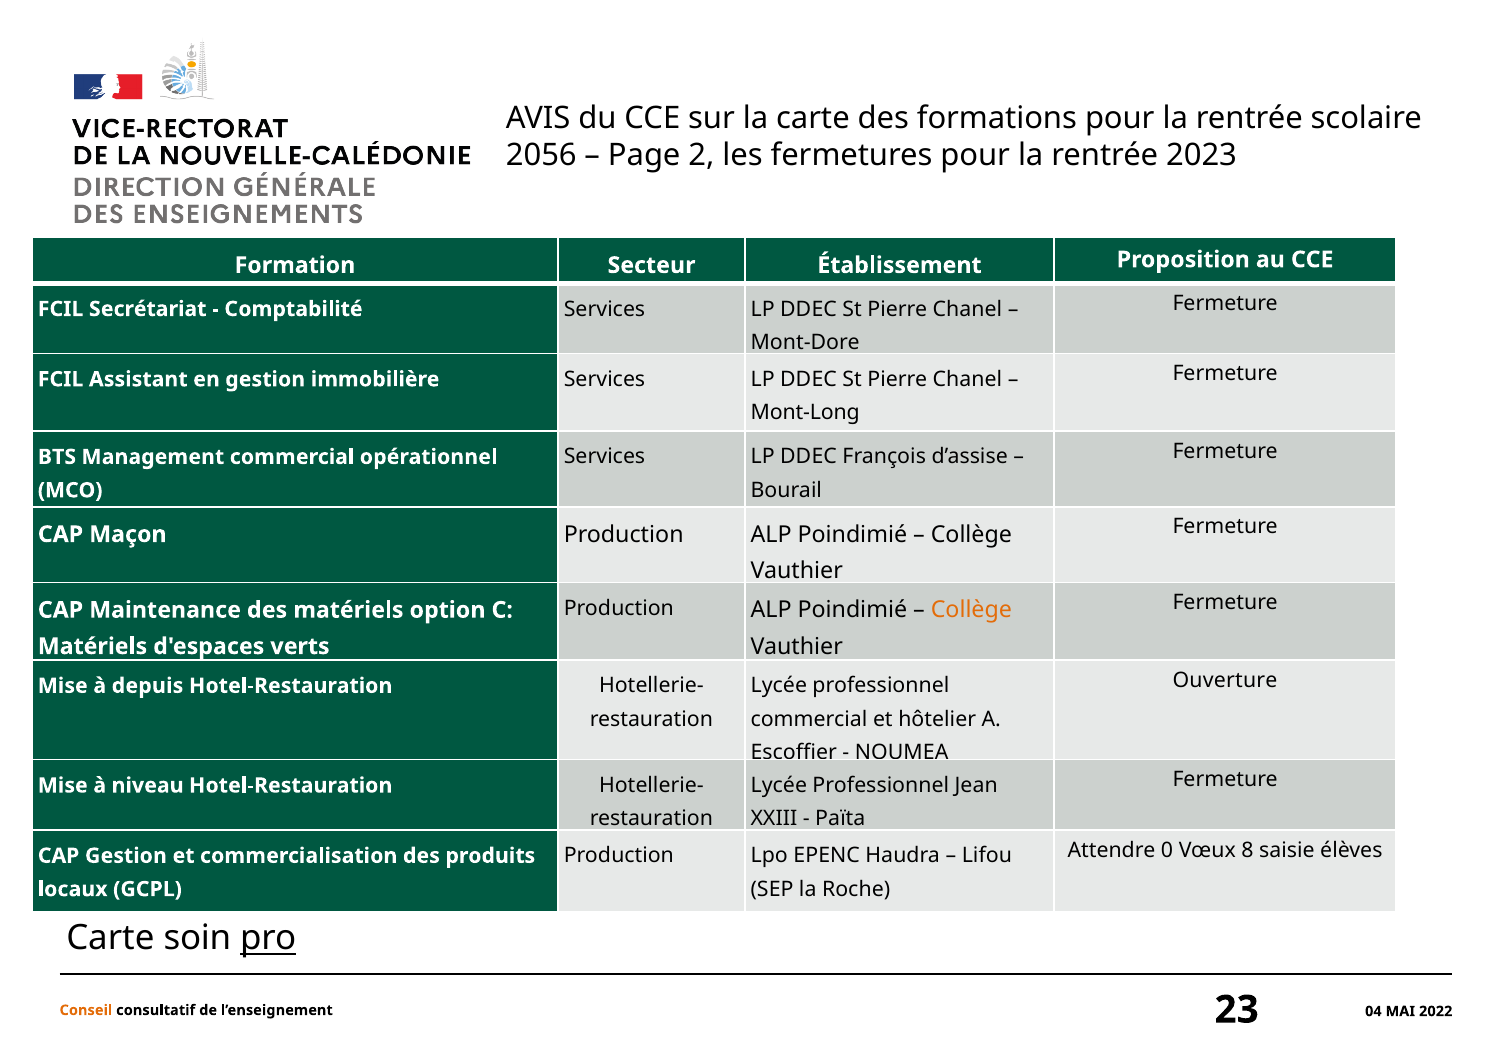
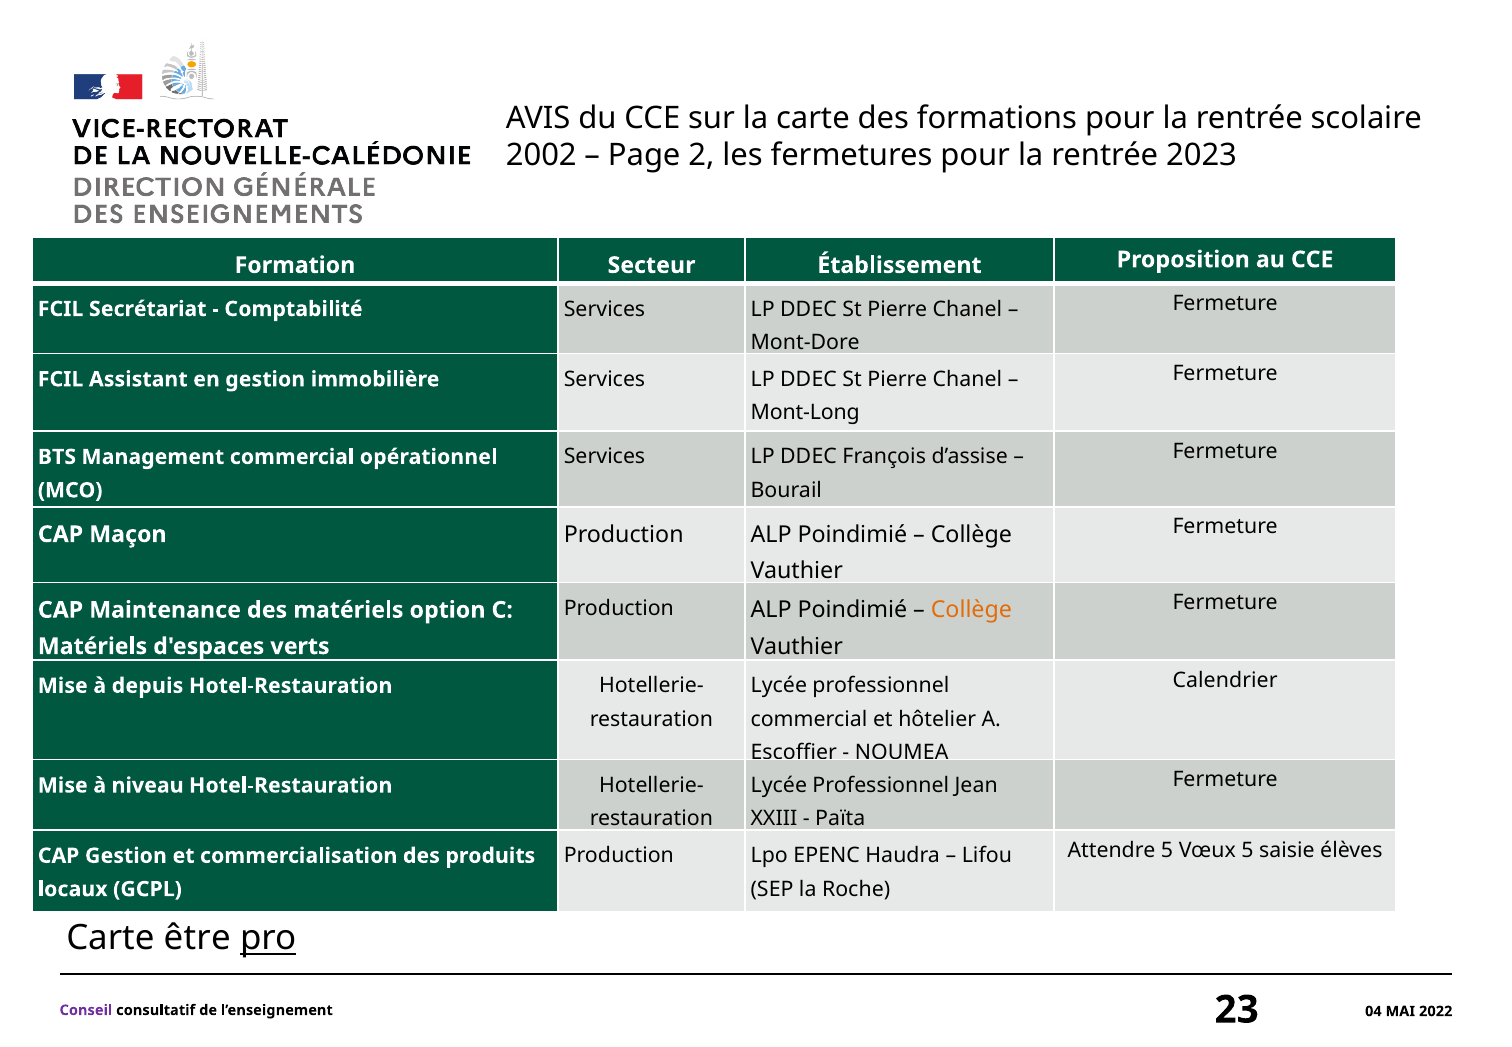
2056: 2056 -> 2002
Ouverture: Ouverture -> Calendrier
Attendre 0: 0 -> 5
Vœux 8: 8 -> 5
soin: soin -> être
Conseil colour: orange -> purple
